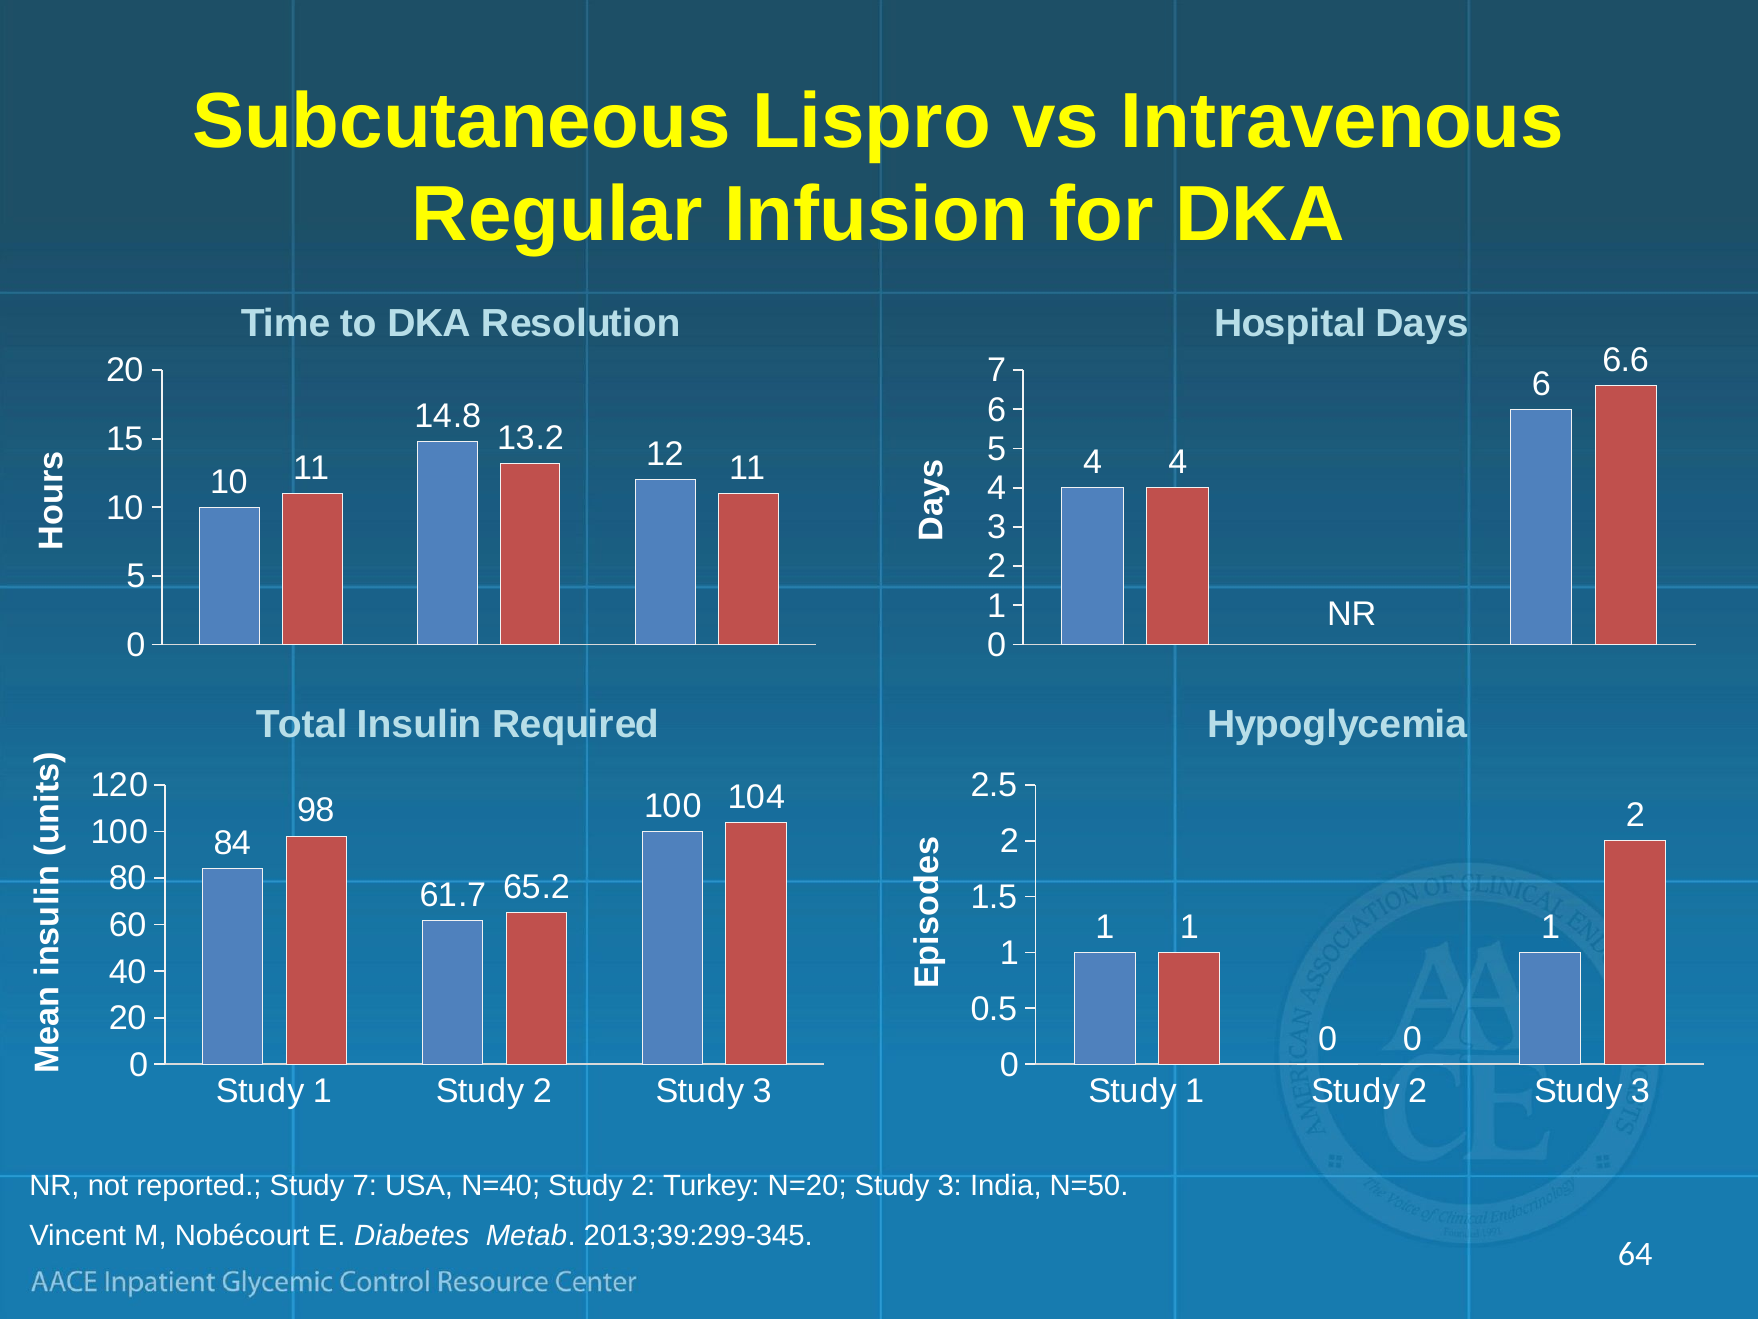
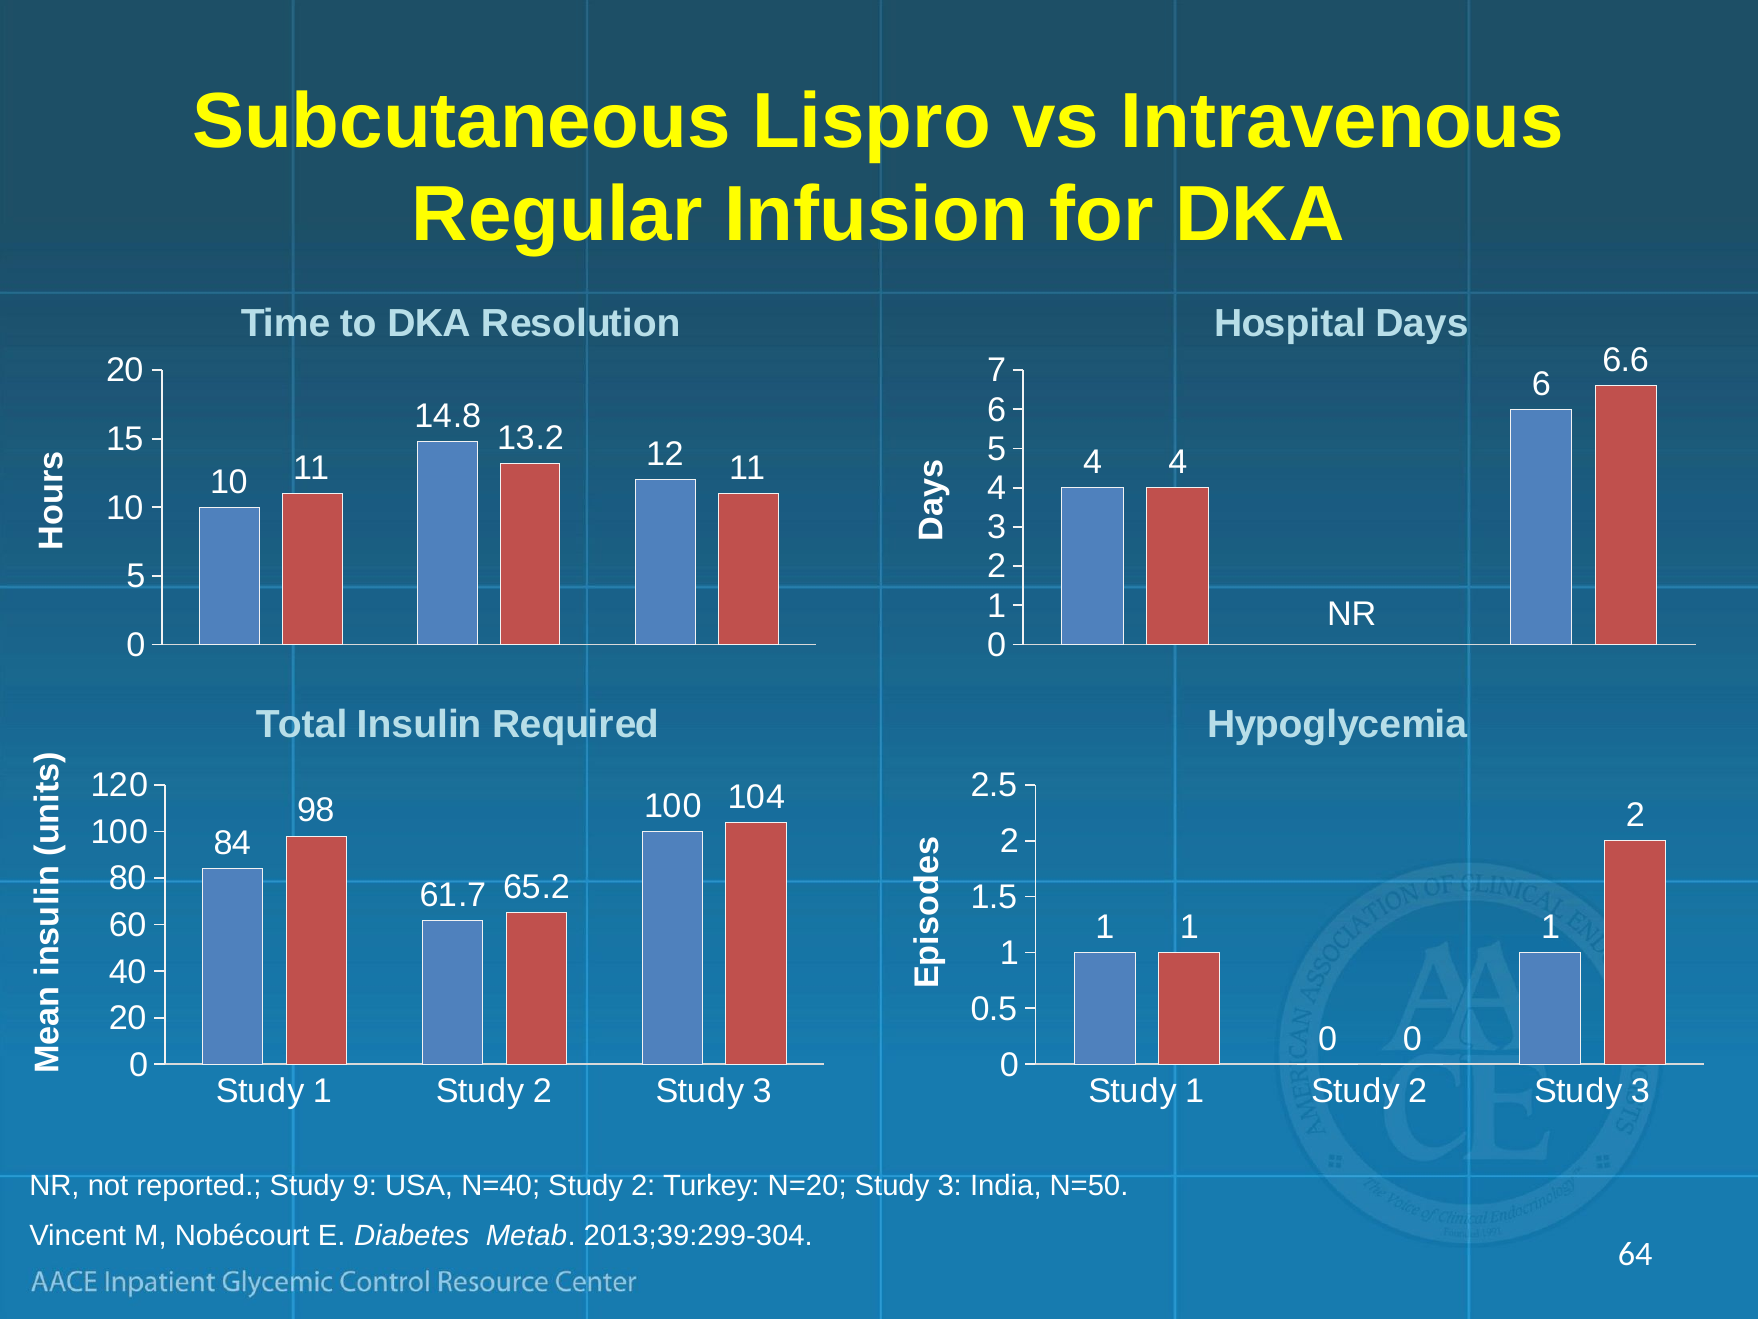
Study 7: 7 -> 9
2013;39:299-345: 2013;39:299-345 -> 2013;39:299-304
